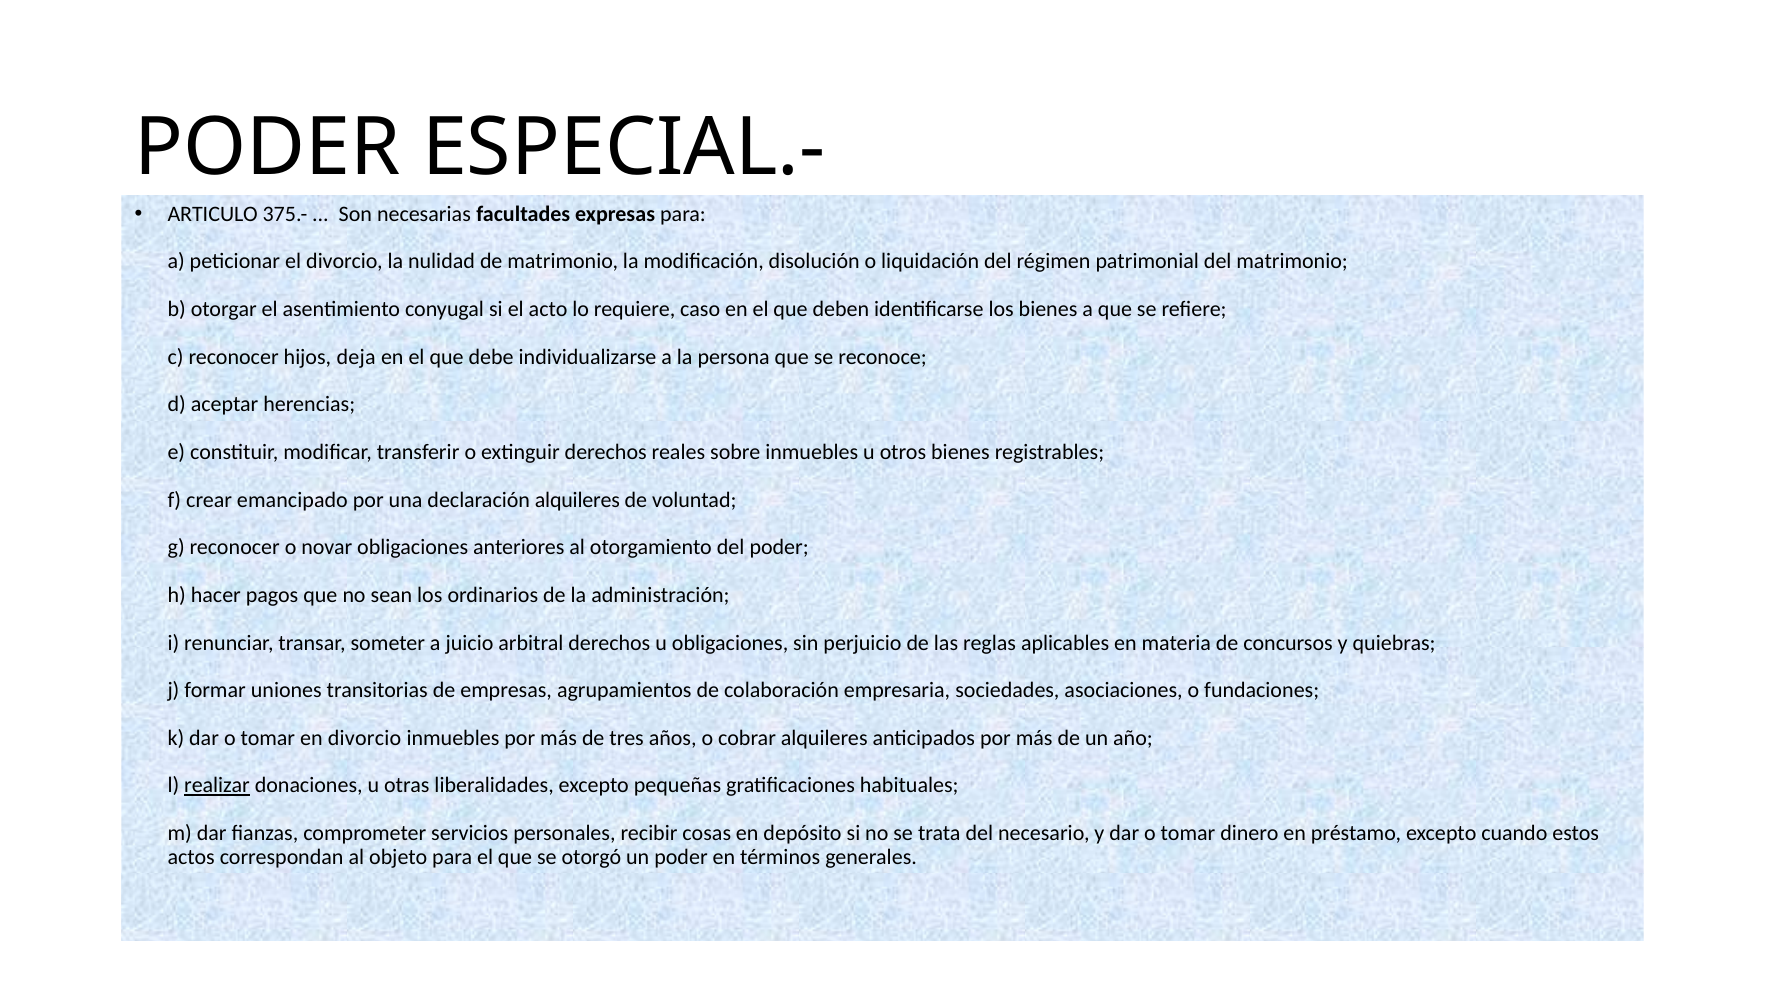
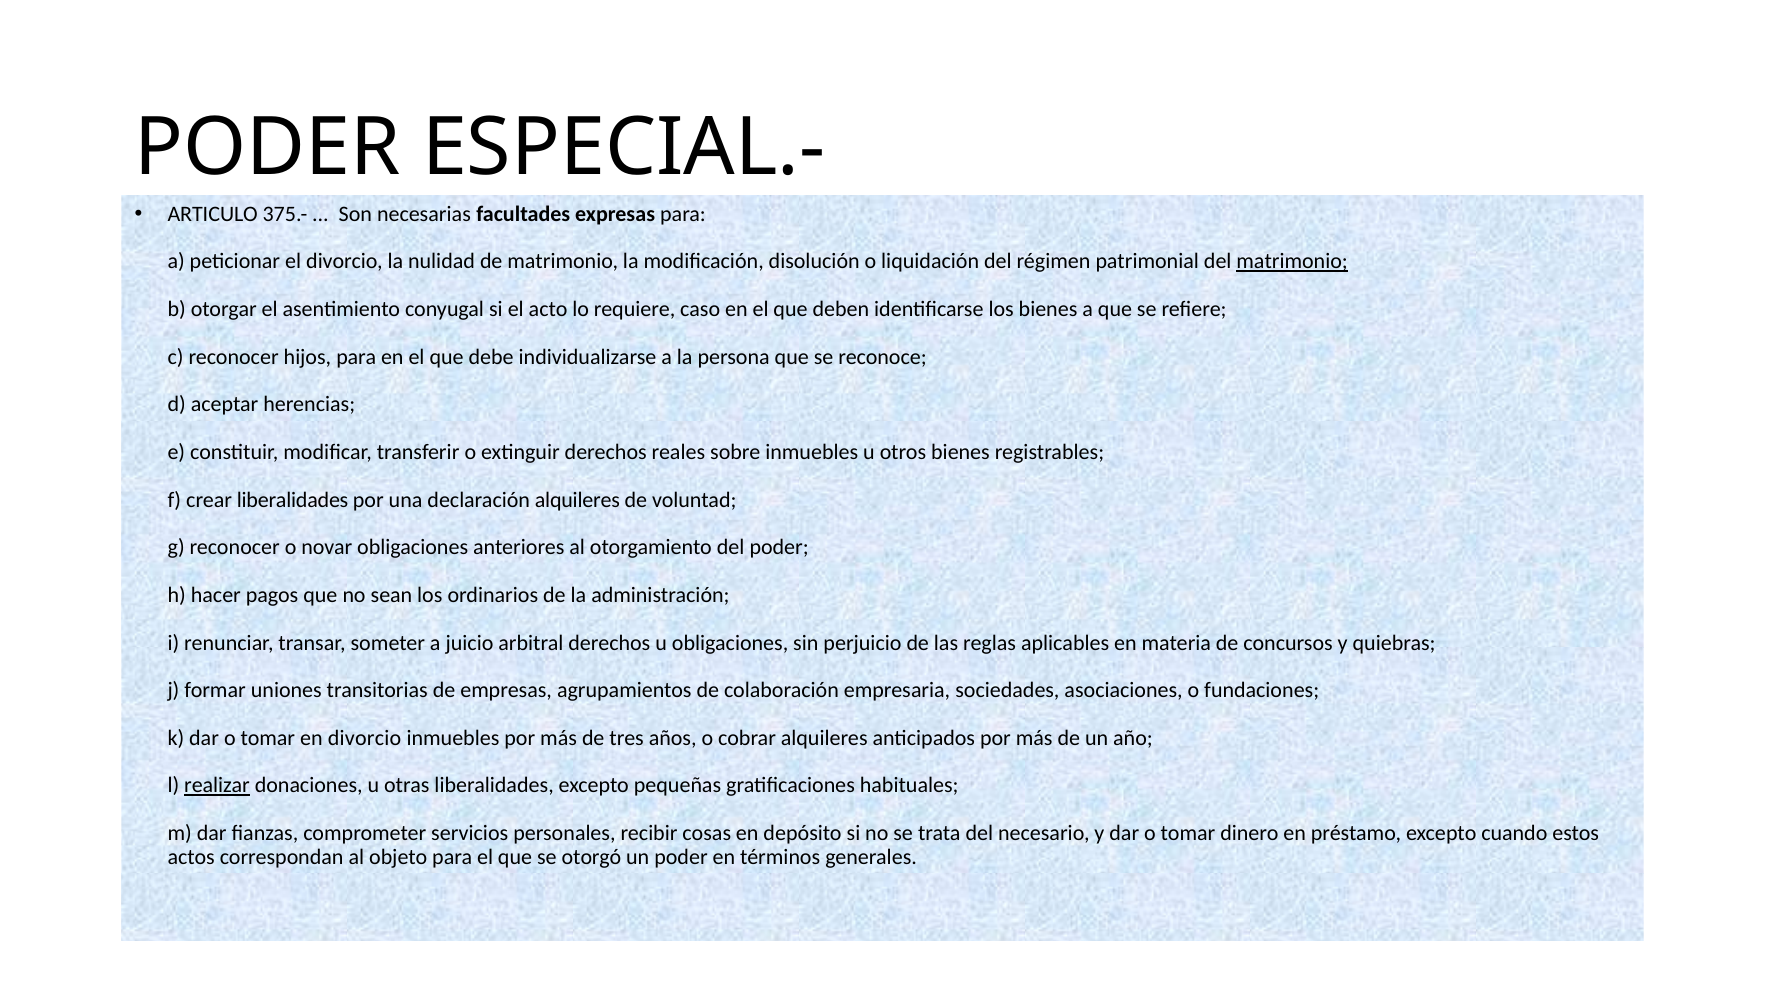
matrimonio at (1292, 262) underline: none -> present
hijos deja: deja -> para
crear emancipado: emancipado -> liberalidades
